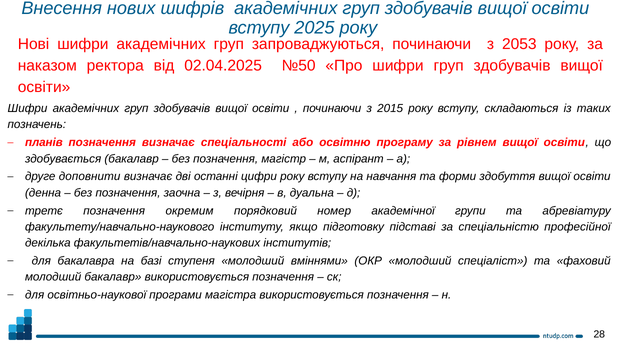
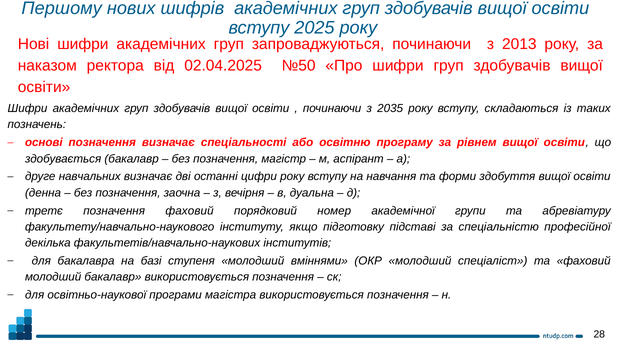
Внесення: Внесення -> Першому
2053: 2053 -> 2013
2015: 2015 -> 2035
планів: планів -> основі
доповнити: доповнити -> навчальних
позначення окремим: окремим -> фаховий
